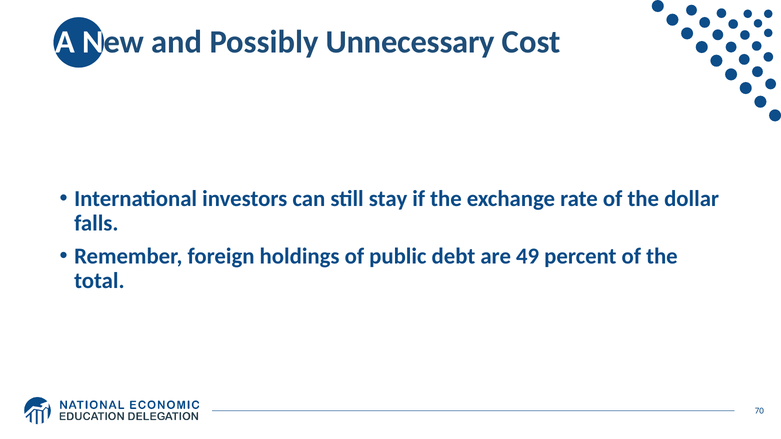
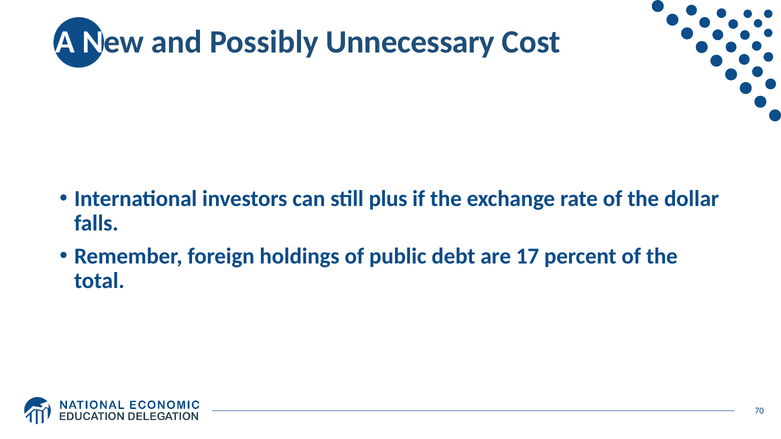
stay: stay -> plus
49: 49 -> 17
